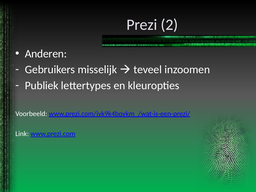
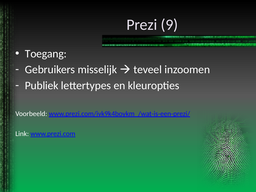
2: 2 -> 9
Anderen: Anderen -> Toegang
